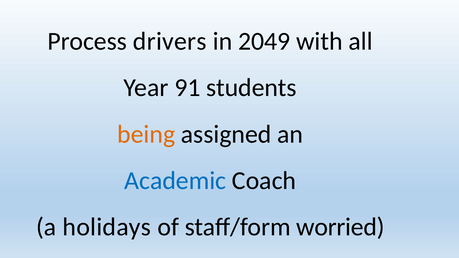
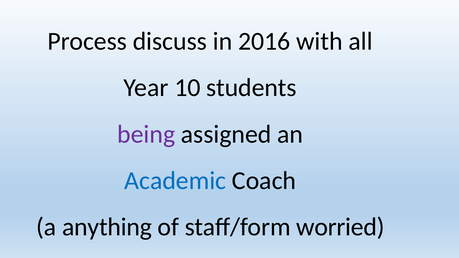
drivers: drivers -> discuss
2049: 2049 -> 2016
91: 91 -> 10
being colour: orange -> purple
holidays: holidays -> anything
